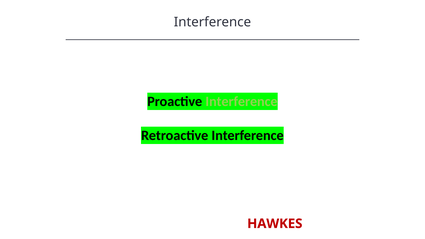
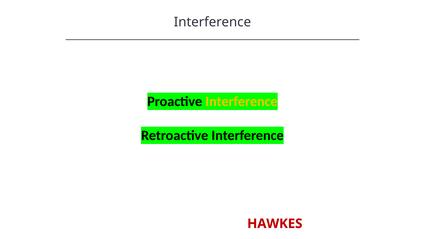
Interference at (241, 102) colour: light green -> yellow
